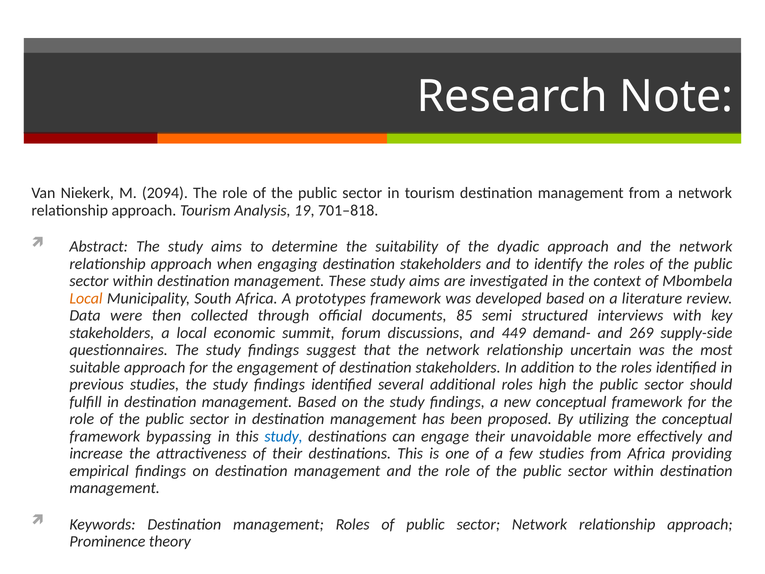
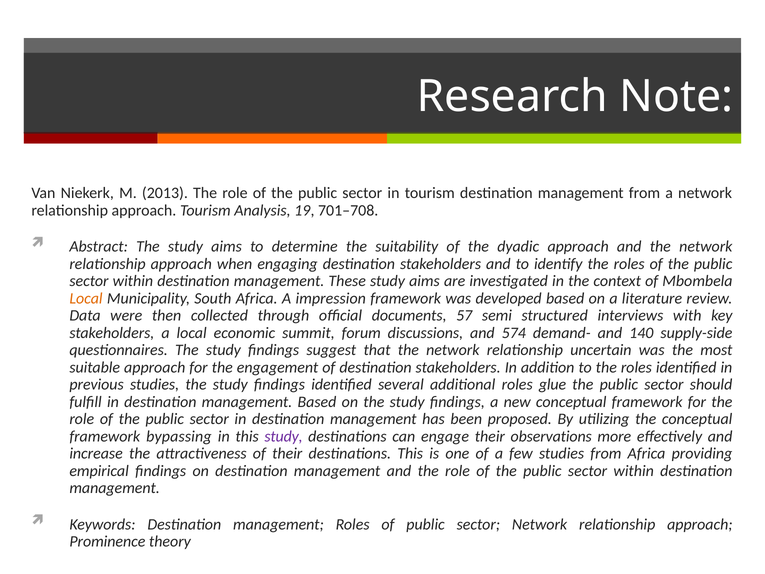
2094: 2094 -> 2013
701–818: 701–818 -> 701–708
prototypes: prototypes -> impression
85: 85 -> 57
449: 449 -> 574
269: 269 -> 140
high: high -> glue
study at (284, 436) colour: blue -> purple
unavoidable: unavoidable -> observations
